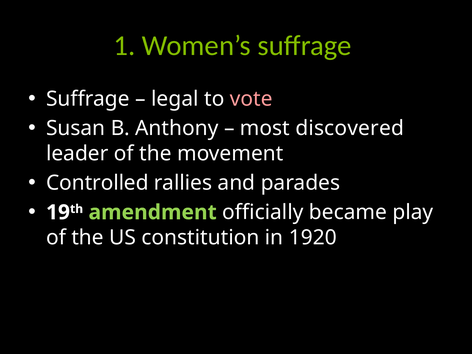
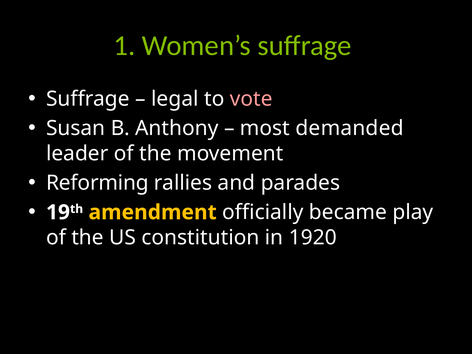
discovered: discovered -> demanded
Controlled: Controlled -> Reforming
amendment colour: light green -> yellow
